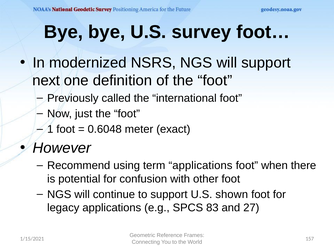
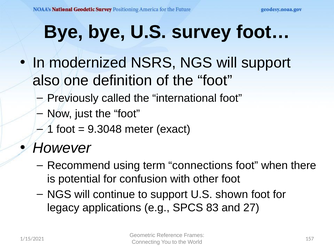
next: next -> also
0.6048: 0.6048 -> 9.3048
term applications: applications -> connections
